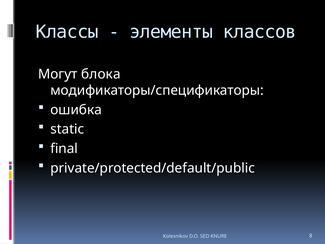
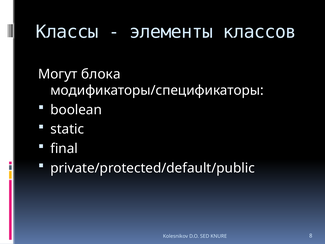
ошибка: ошибка -> boolean
